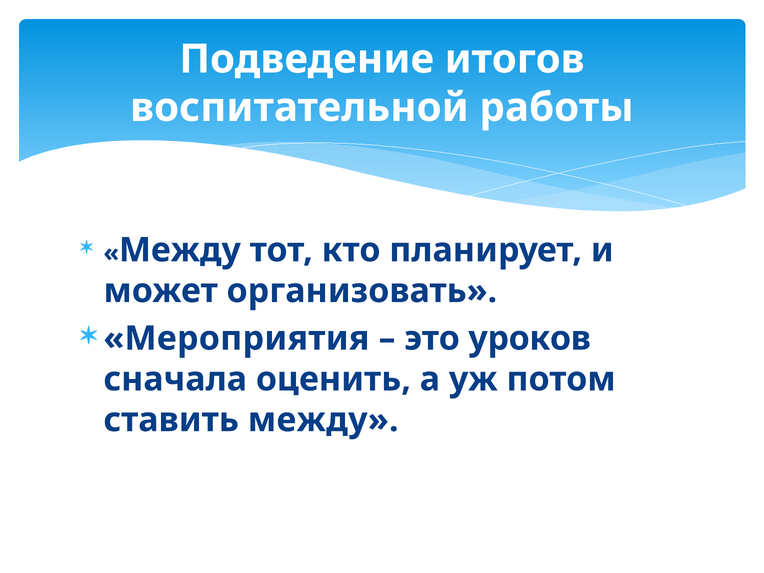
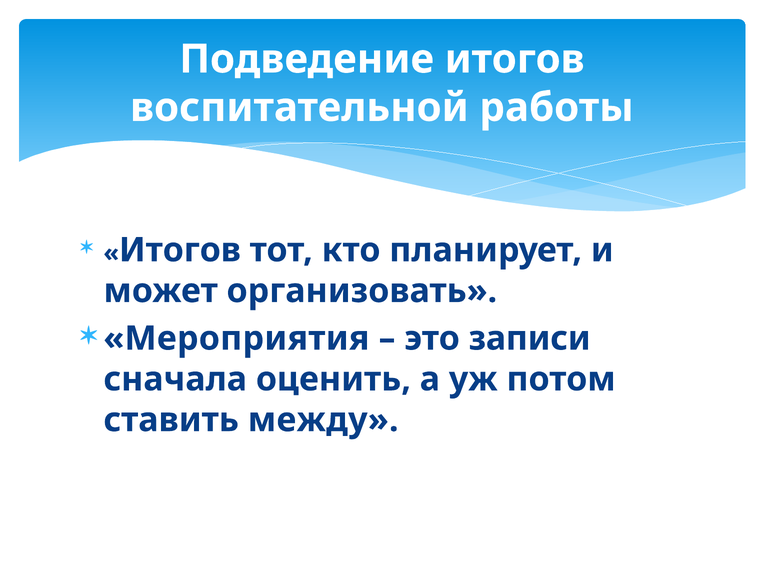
Между at (180, 250): Между -> Итогов
уроков: уроков -> записи
